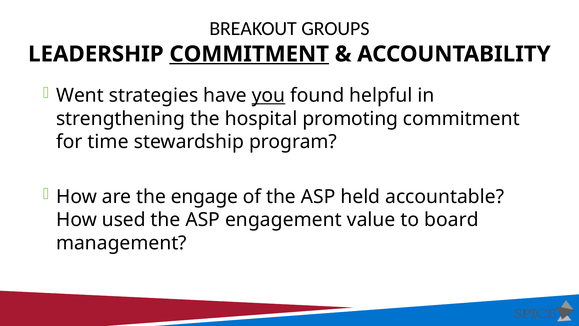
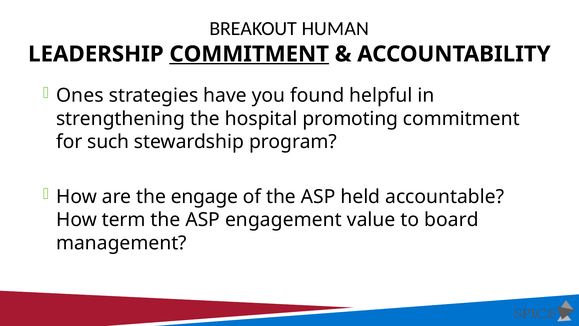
GROUPS: GROUPS -> HUMAN
Went: Went -> Ones
you underline: present -> none
time: time -> such
used: used -> term
